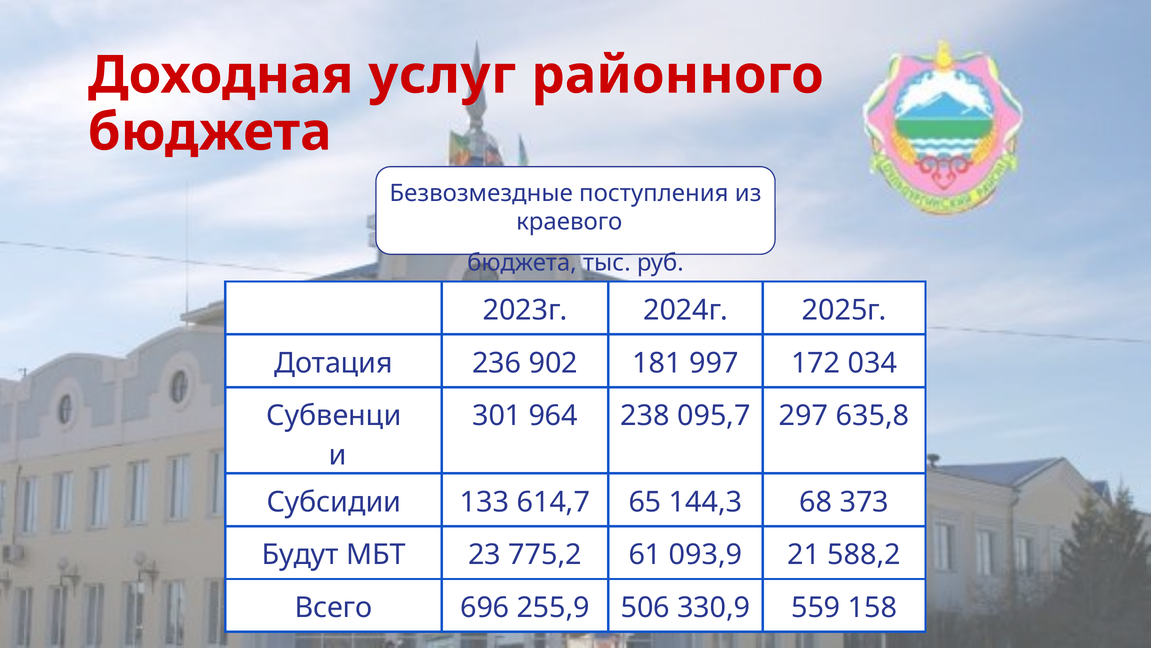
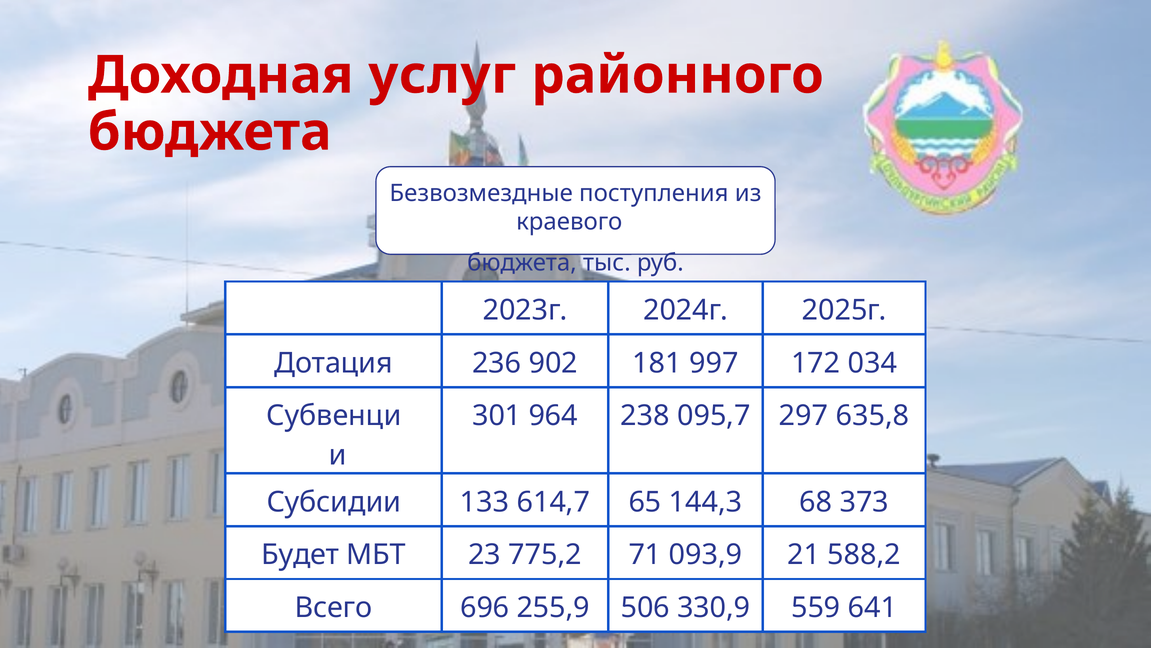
Будут: Будут -> Будет
61: 61 -> 71
158: 158 -> 641
